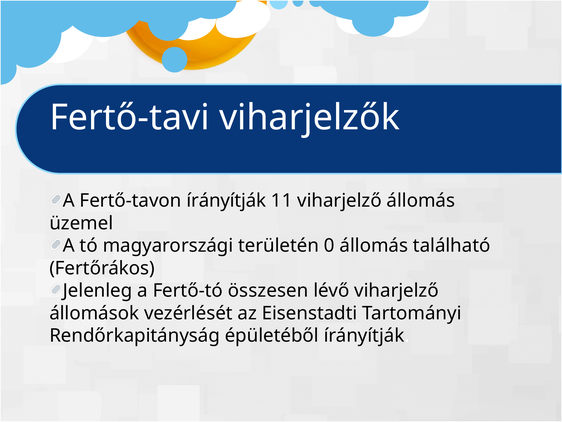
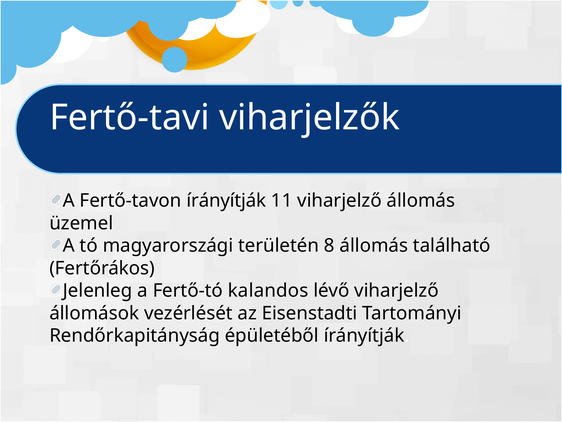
0: 0 -> 8
összesen: összesen -> kalandos
